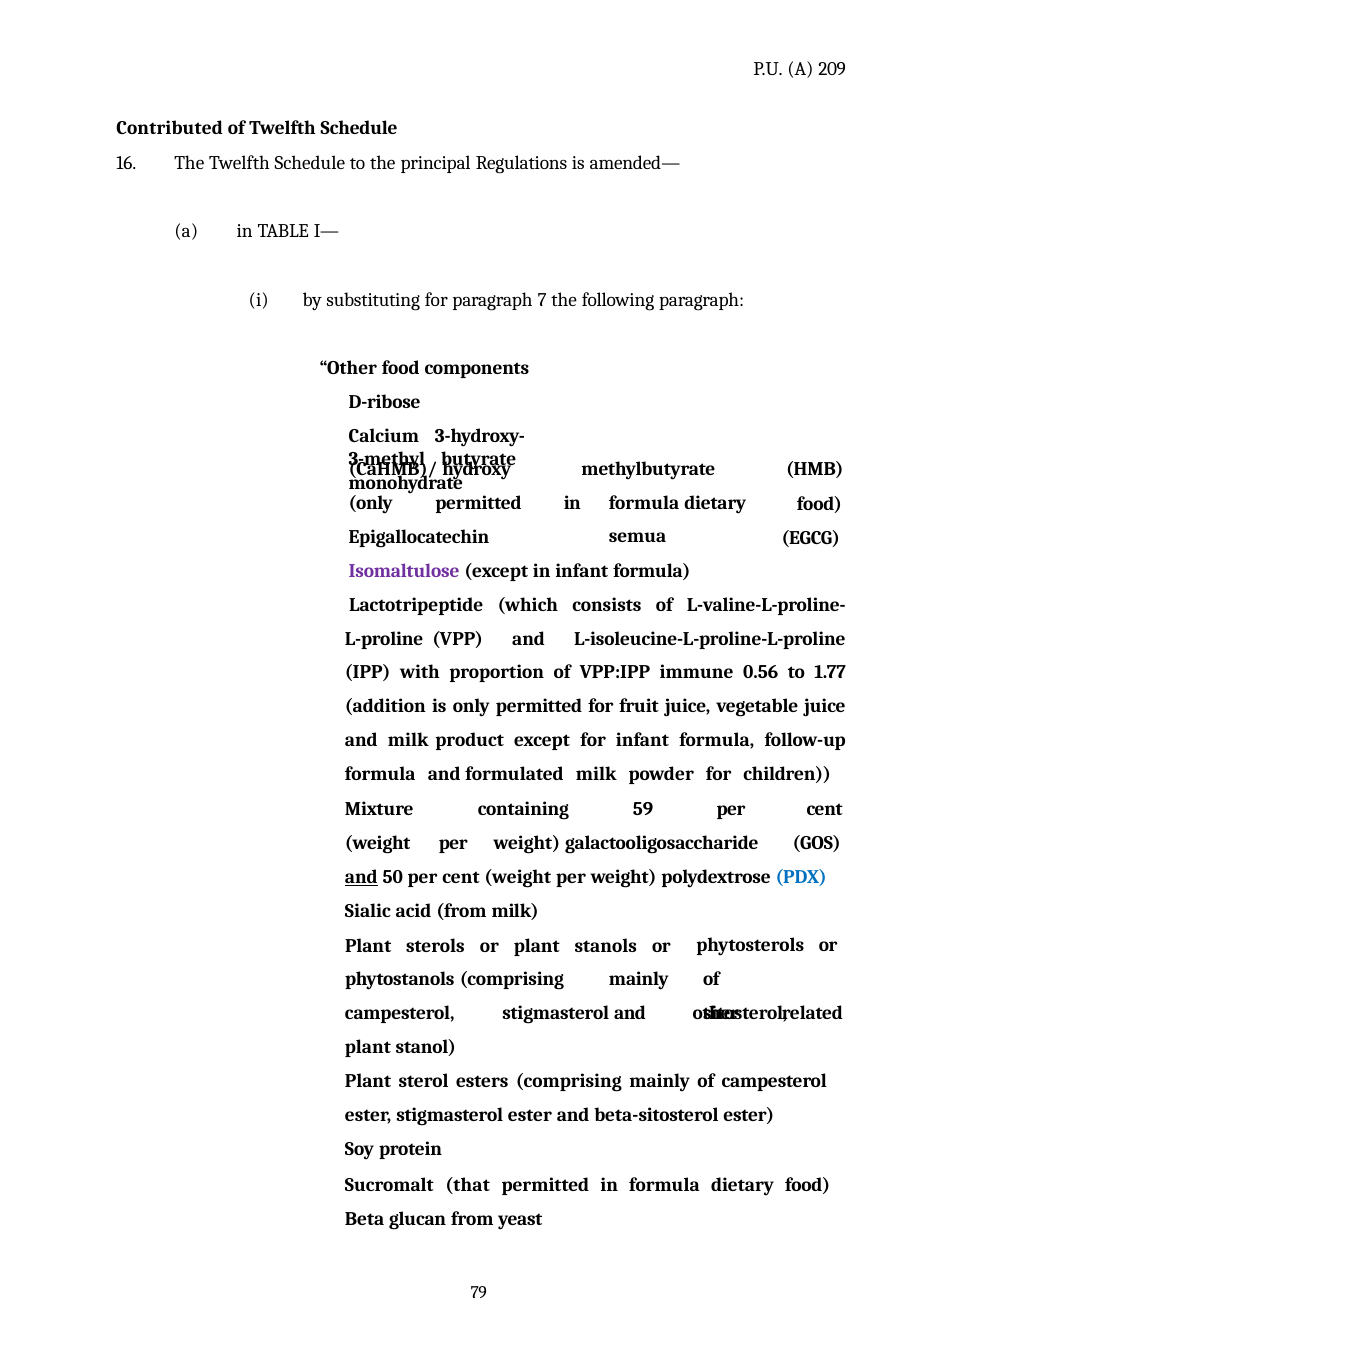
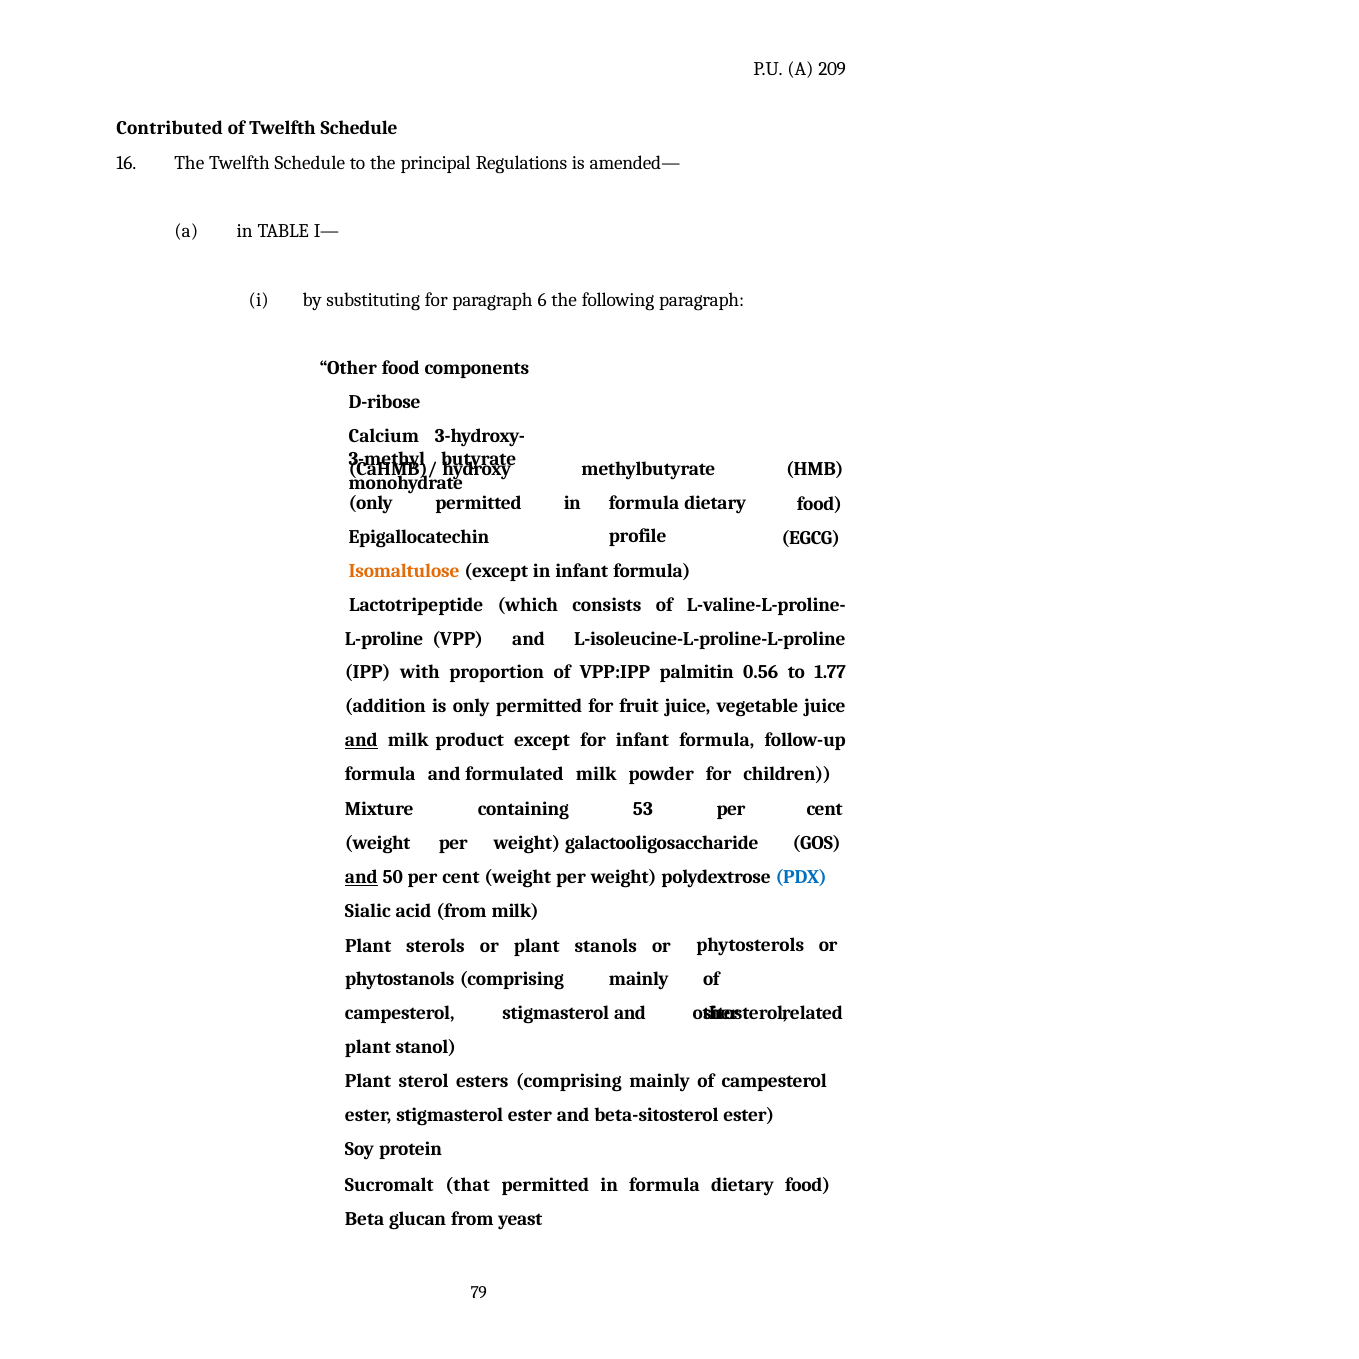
7: 7 -> 6
semua: semua -> profile
Isomaltulose colour: purple -> orange
immune: immune -> palmitin
and at (361, 740) underline: none -> present
59: 59 -> 53
